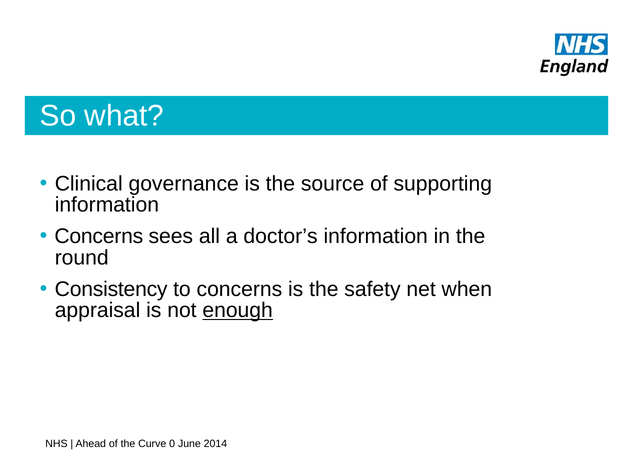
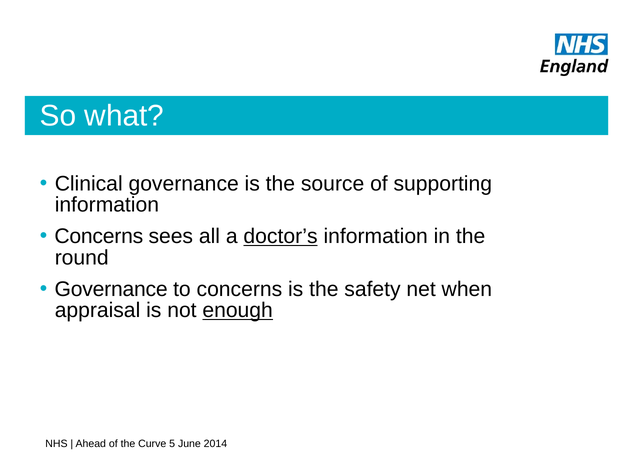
doctor’s underline: none -> present
Consistency at (111, 289): Consistency -> Governance
0: 0 -> 5
